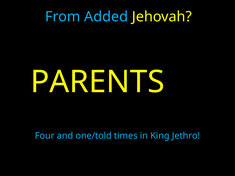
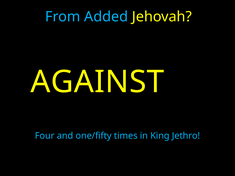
PARENTS: PARENTS -> AGAINST
one/told: one/told -> one/fifty
